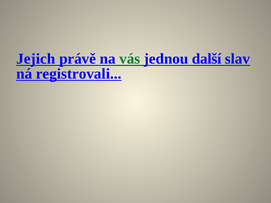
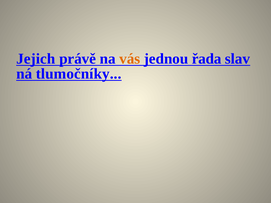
vás colour: green -> orange
další: další -> řada
registrovali: registrovali -> tlumočníky
